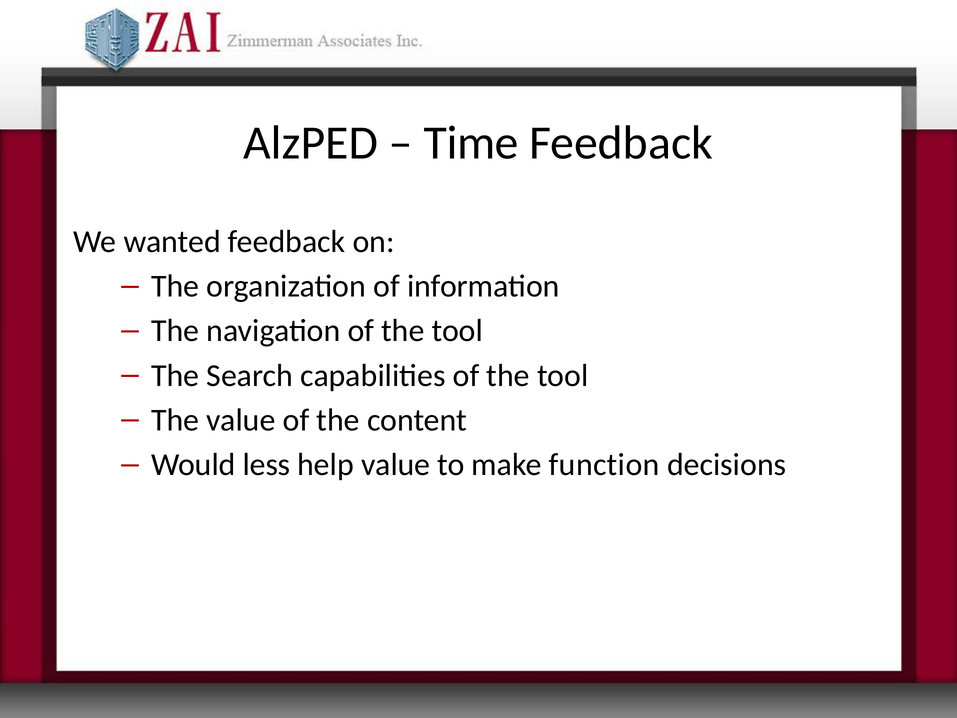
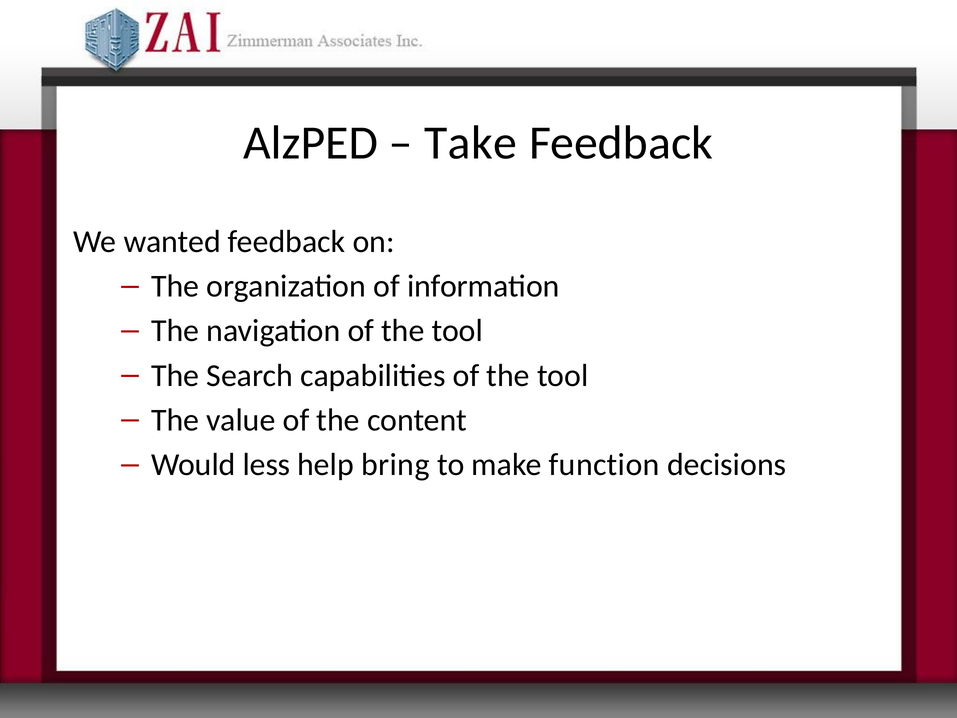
Time: Time -> Take
help value: value -> bring
